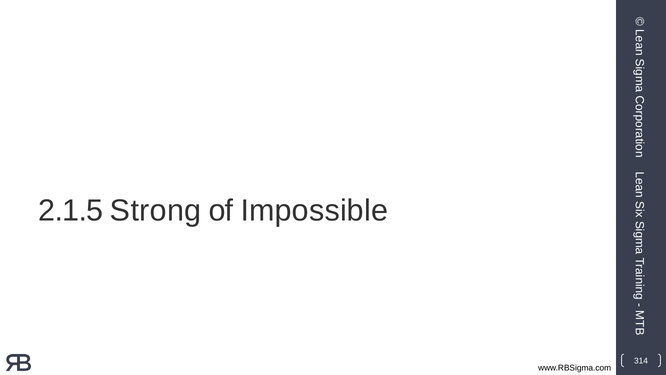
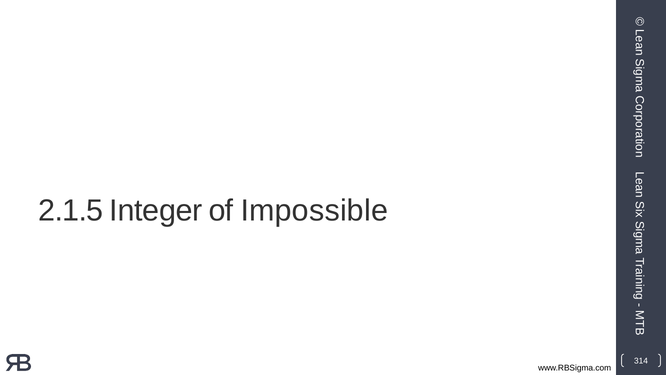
Strong: Strong -> Integer
